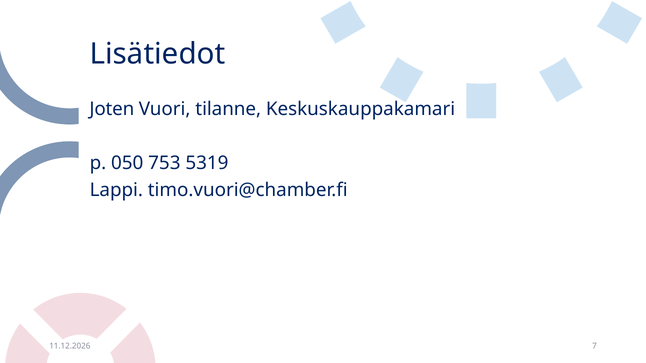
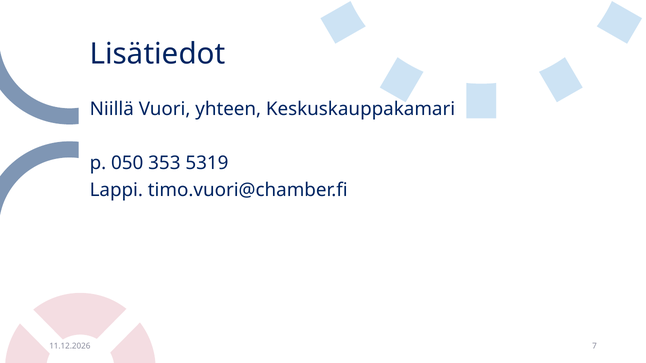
Joten: Joten -> Niillä
tilanne: tilanne -> yhteen
753: 753 -> 353
